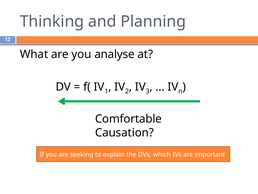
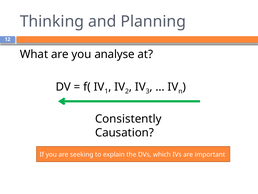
Comfortable: Comfortable -> Consistently
